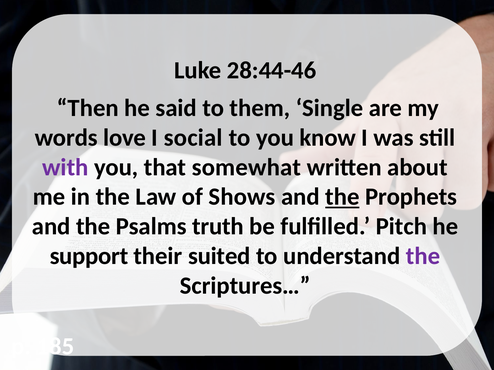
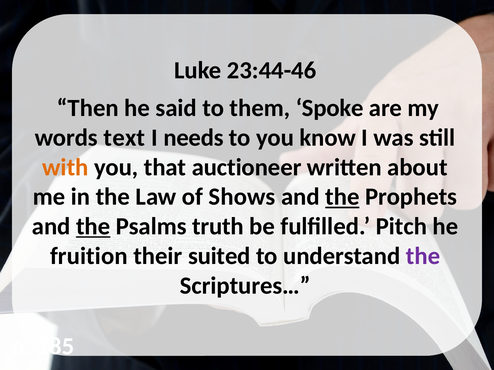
28:44-46: 28:44-46 -> 23:44-46
Single: Single -> Spoke
love: love -> text
social: social -> needs
with colour: purple -> orange
somewhat: somewhat -> auctioneer
the at (93, 227) underline: none -> present
support: support -> fruition
